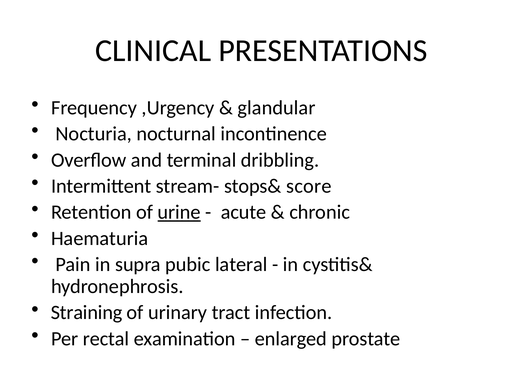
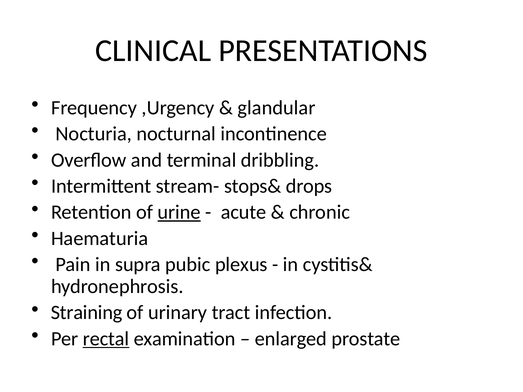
score: score -> drops
lateral: lateral -> plexus
rectal underline: none -> present
